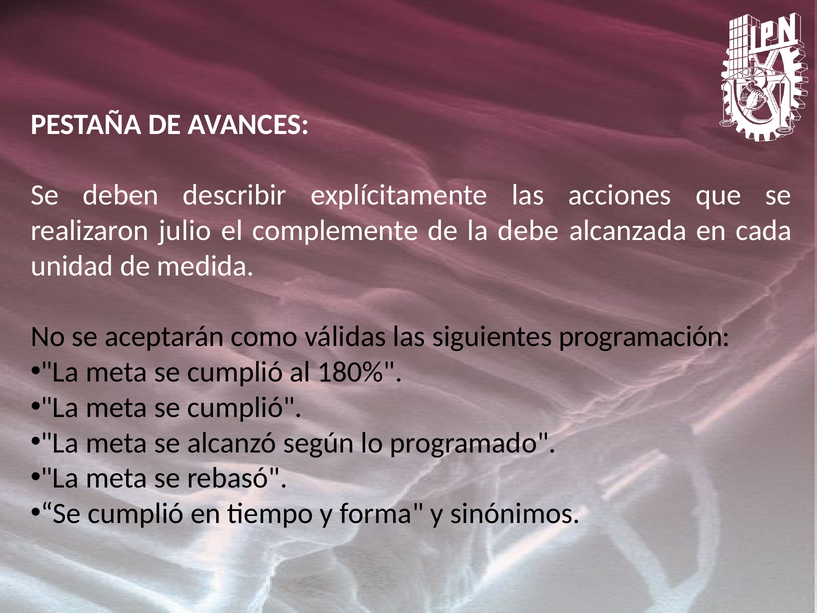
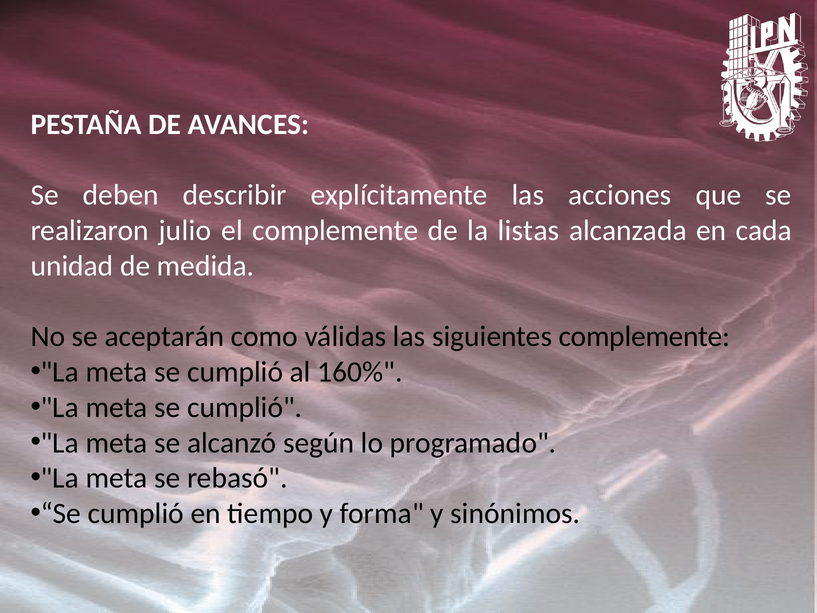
debe: debe -> listas
siguientes programación: programación -> complemente
180%: 180% -> 160%
